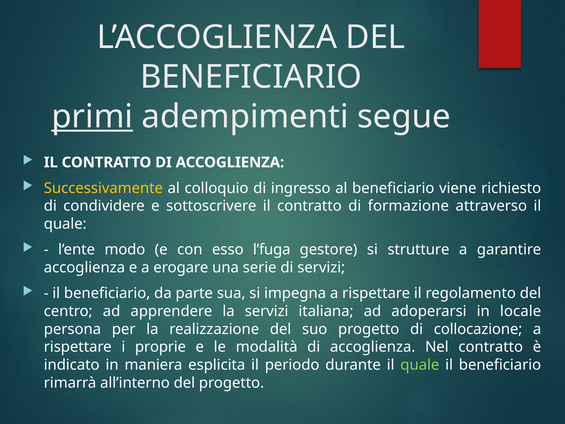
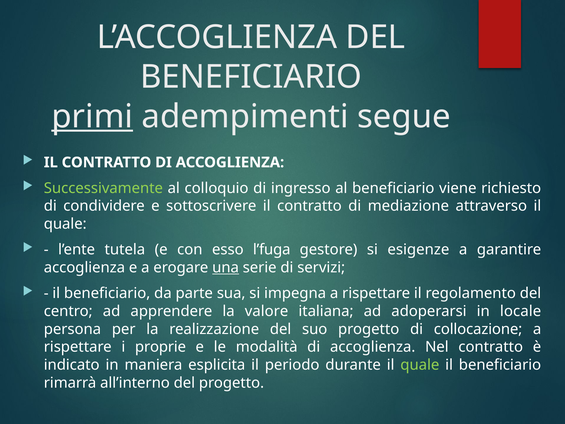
Successivamente colour: yellow -> light green
formazione: formazione -> mediazione
modo: modo -> tutela
strutture: strutture -> esigenze
una underline: none -> present
la servizi: servizi -> valore
